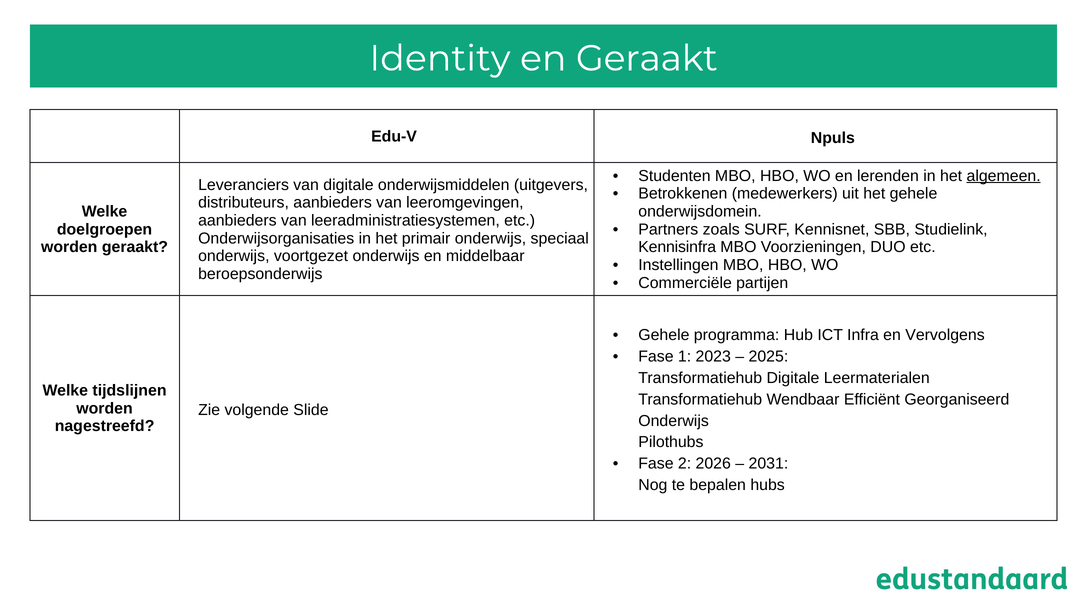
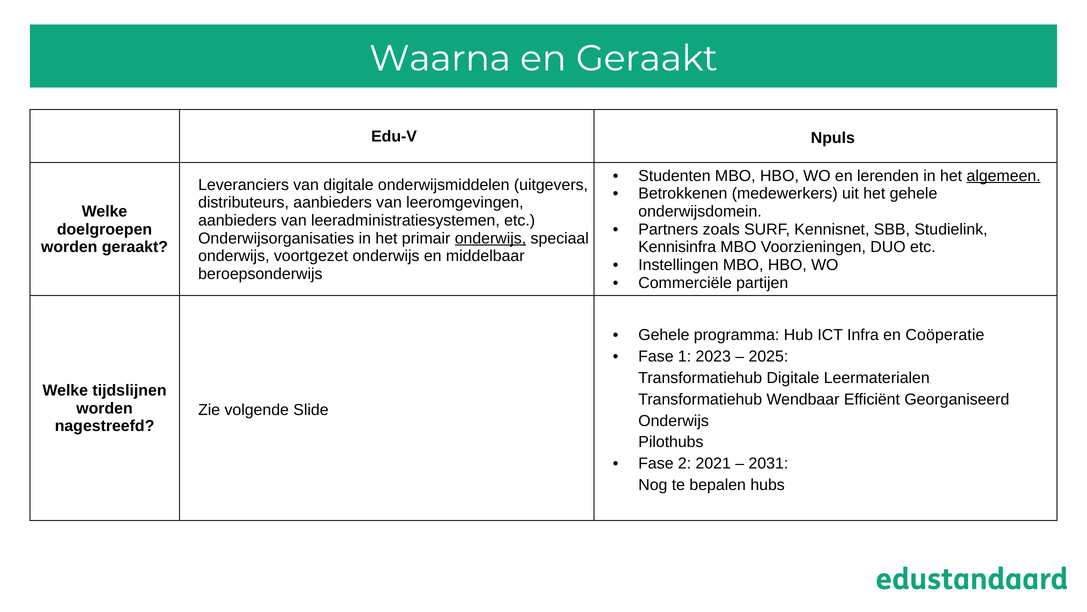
Identity: Identity -> Waarna
onderwijs at (490, 238) underline: none -> present
Vervolgens: Vervolgens -> Coöperatie
2026: 2026 -> 2021
